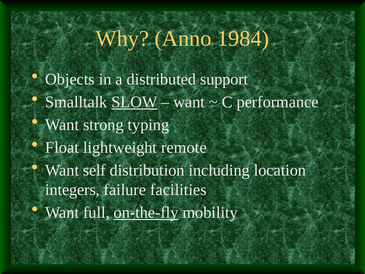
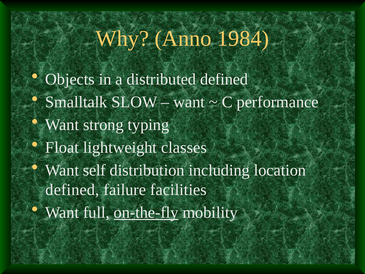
distributed support: support -> defined
SLOW underline: present -> none
remote: remote -> classes
integers at (73, 190): integers -> defined
